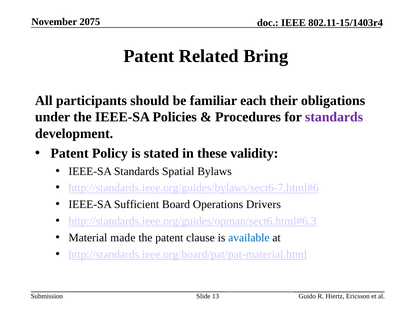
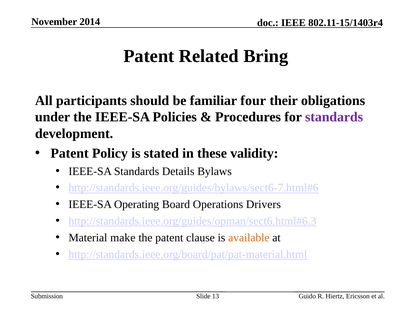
2075: 2075 -> 2014
each: each -> four
Spatial: Spatial -> Details
Sufficient: Sufficient -> Operating
made: made -> make
available colour: blue -> orange
